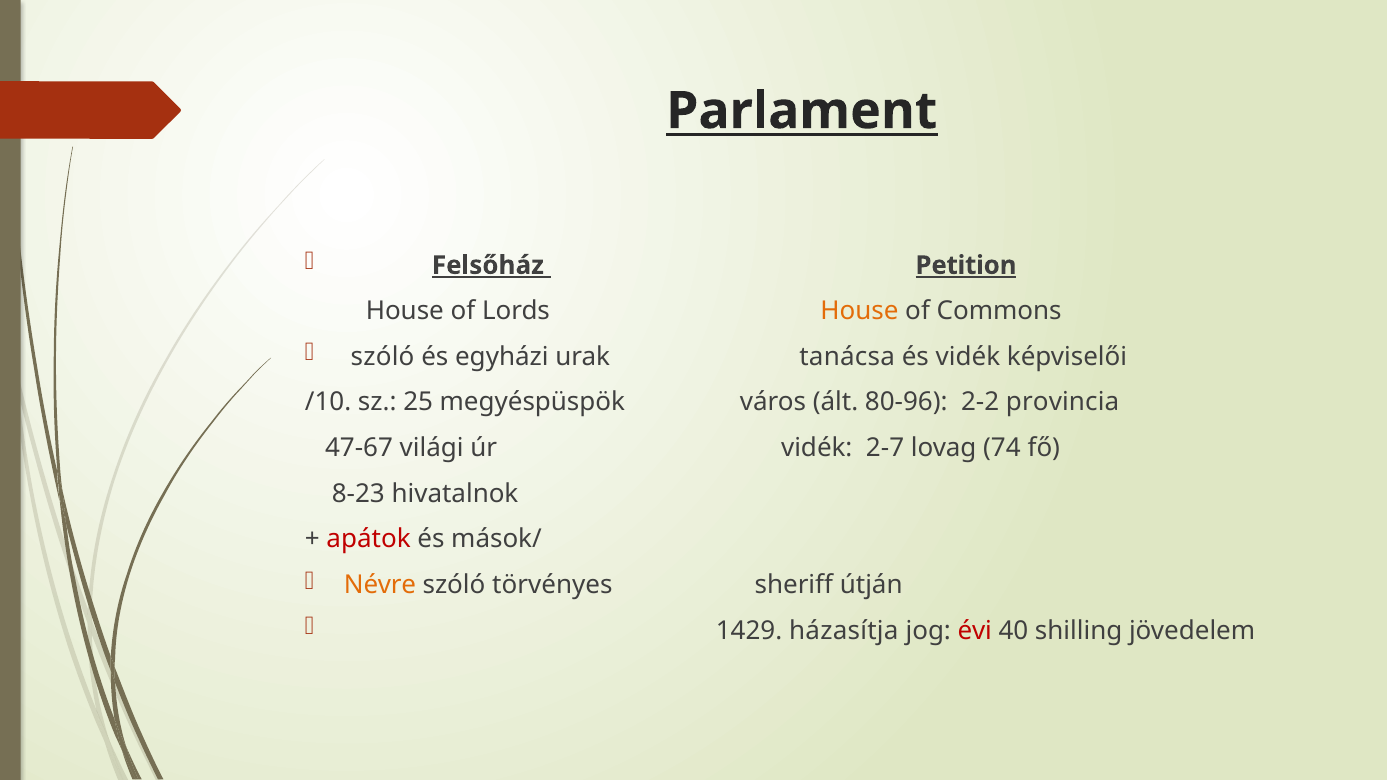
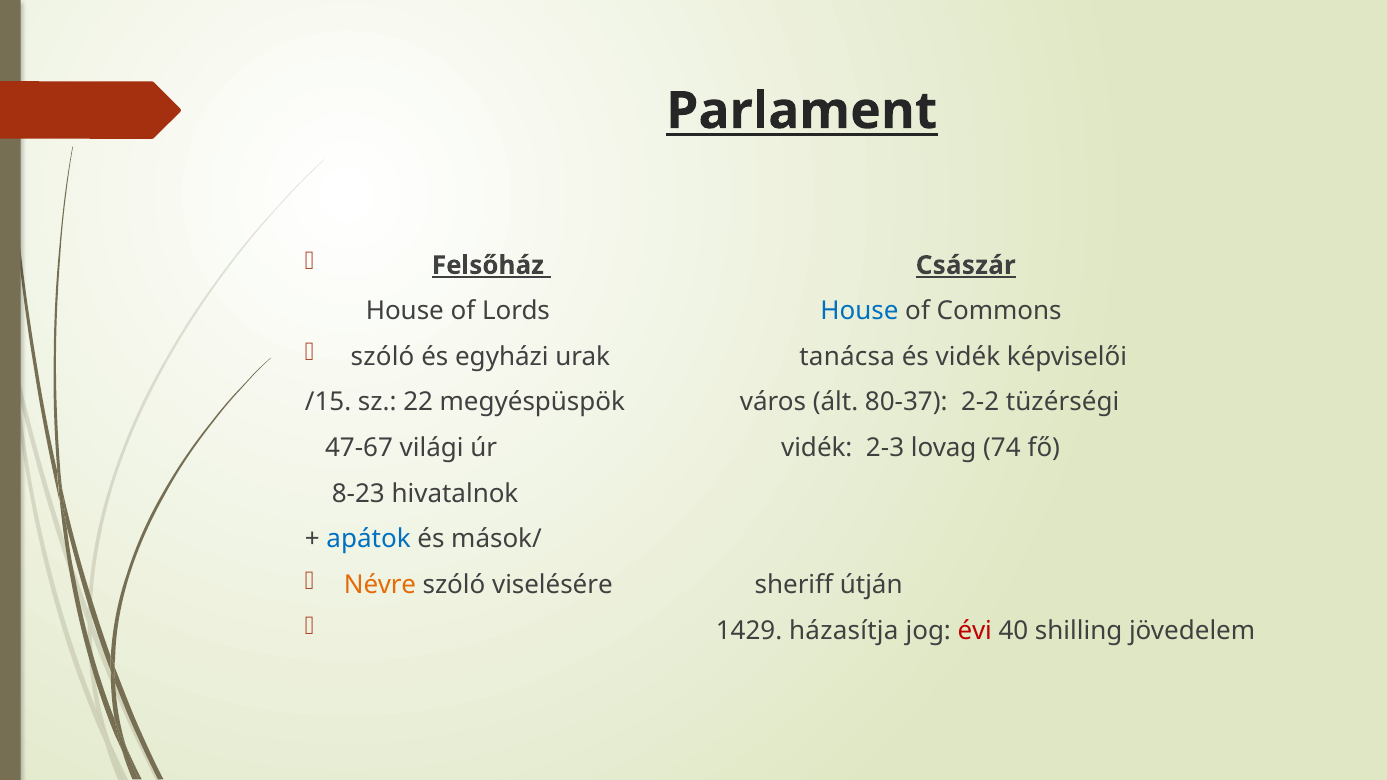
Petition: Petition -> Császár
House at (859, 311) colour: orange -> blue
/10: /10 -> /15
25: 25 -> 22
80-96: 80-96 -> 80-37
provincia: provincia -> tüzérségi
2-7: 2-7 -> 2-3
apátok colour: red -> blue
törvényes: törvényes -> viselésére
